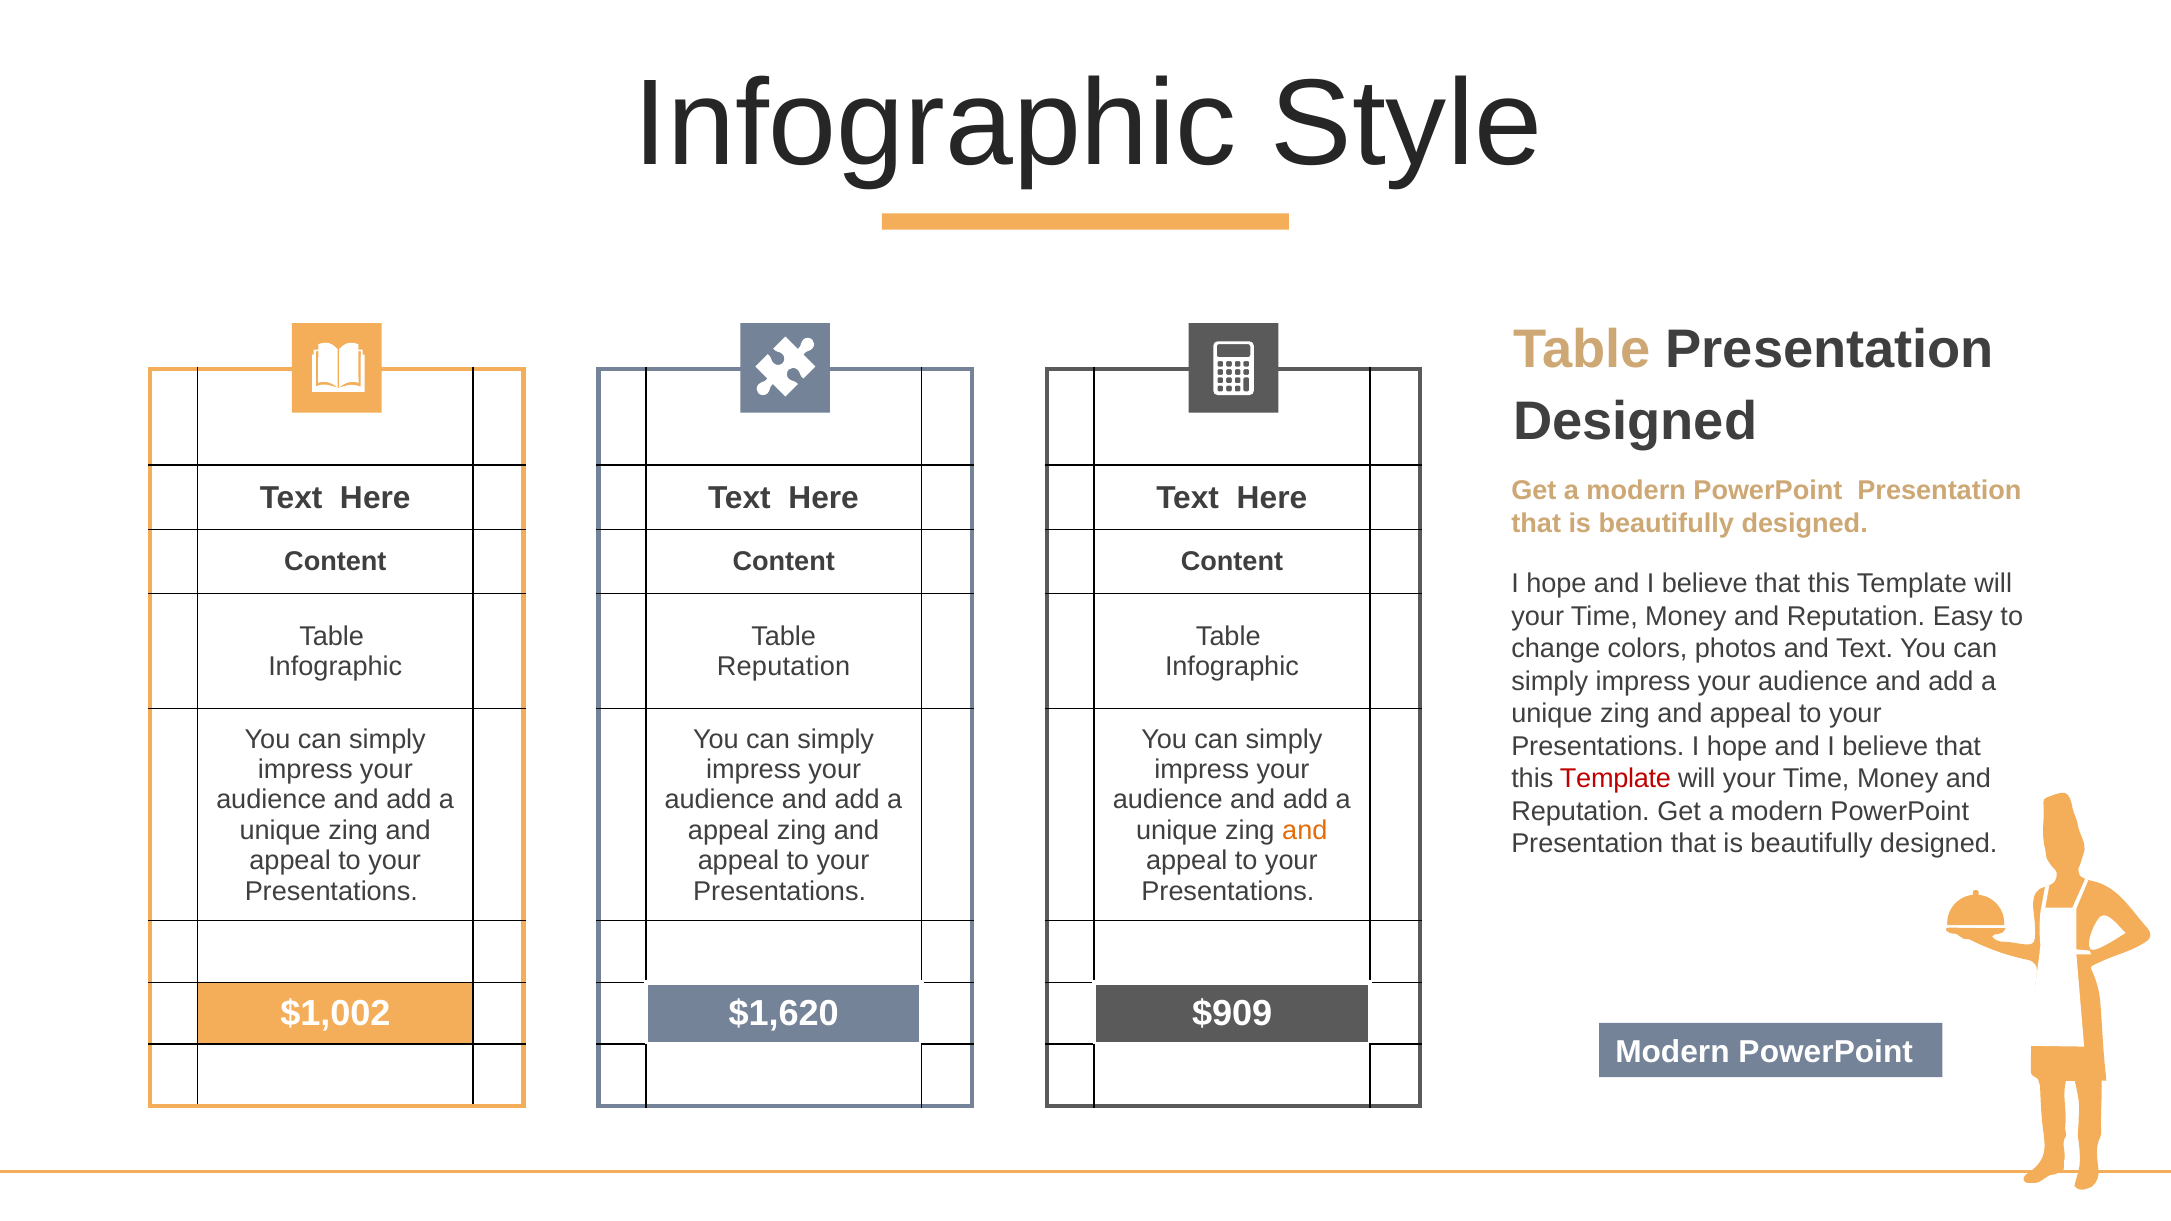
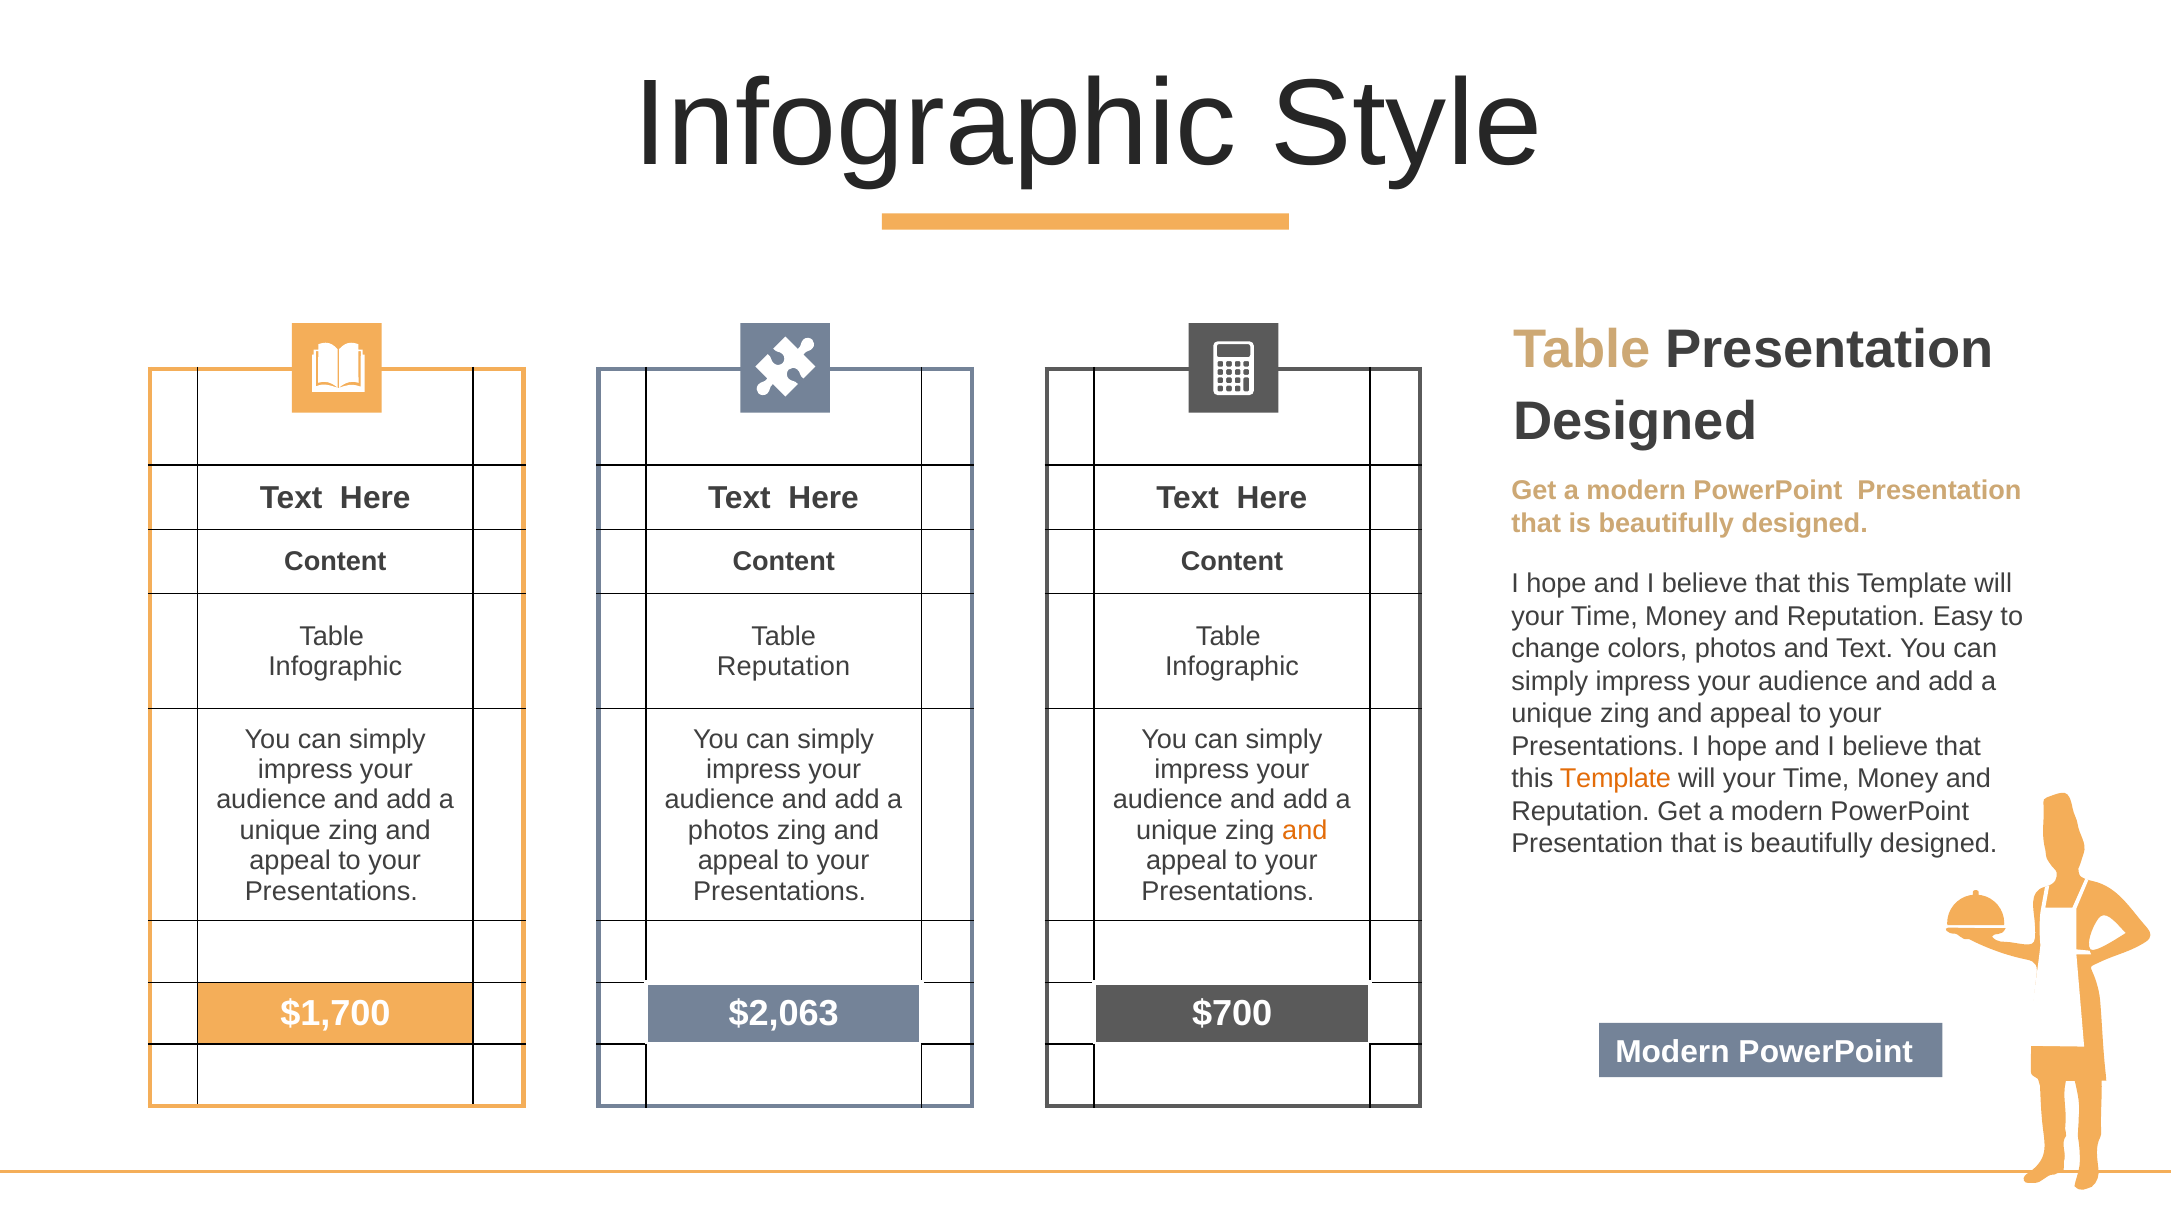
Template at (1616, 779) colour: red -> orange
appeal at (729, 830): appeal -> photos
$1,002: $1,002 -> $1,700
$1,620: $1,620 -> $2,063
$909: $909 -> $700
